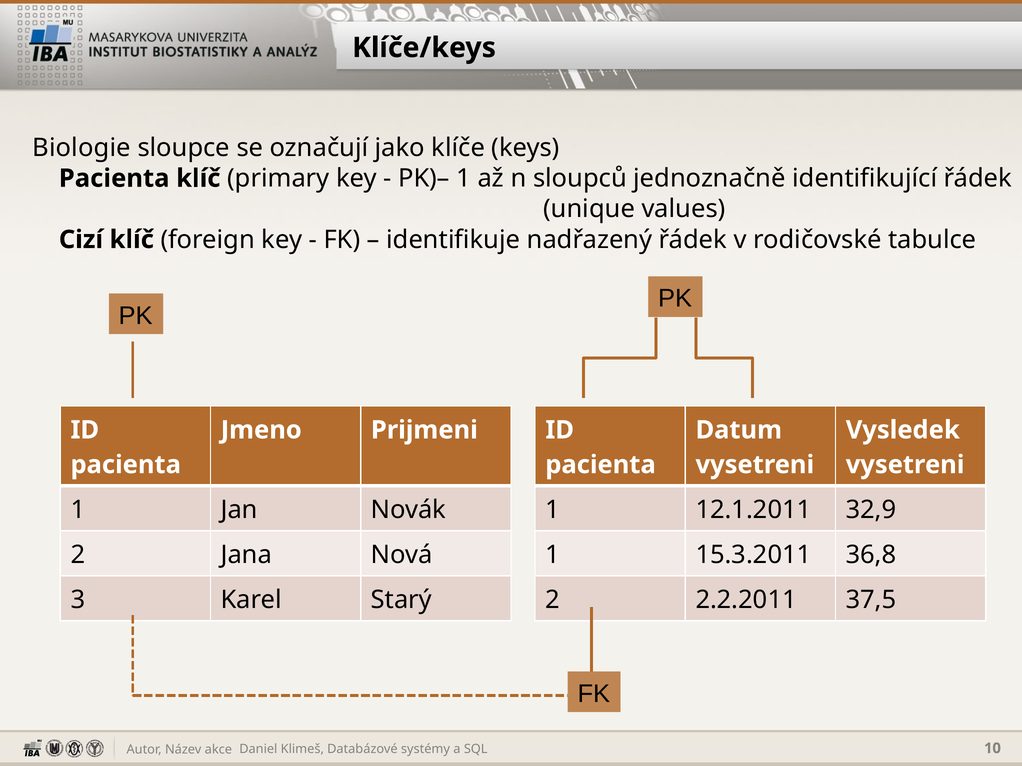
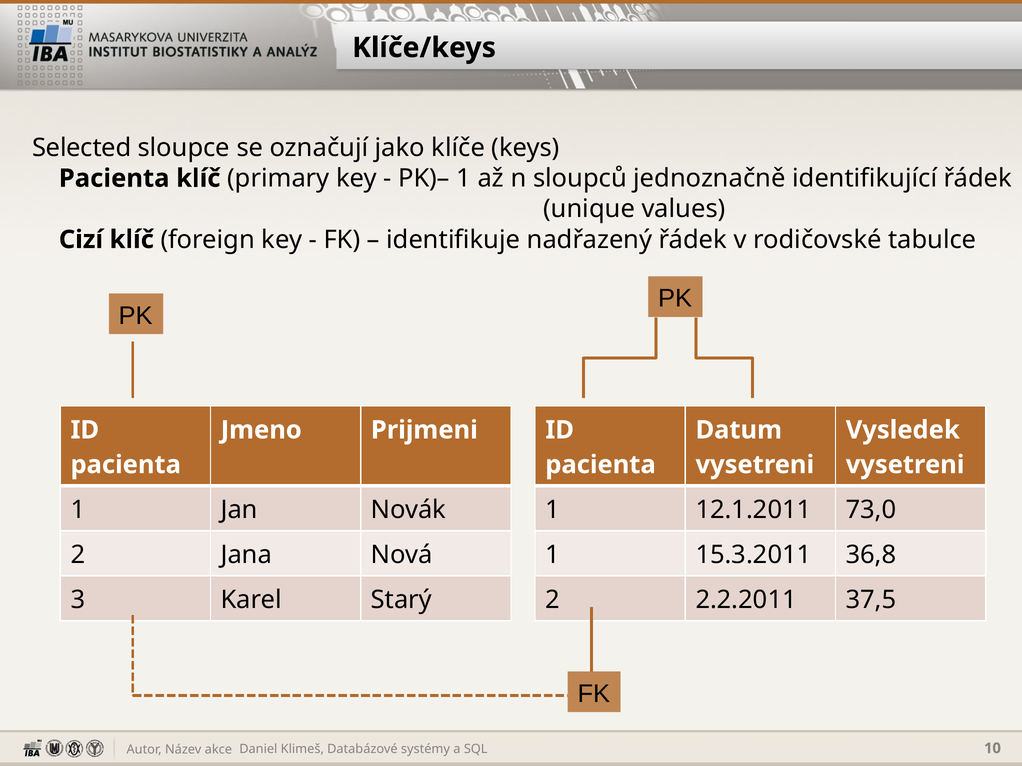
Biologie: Biologie -> Selected
32,9: 32,9 -> 73,0
